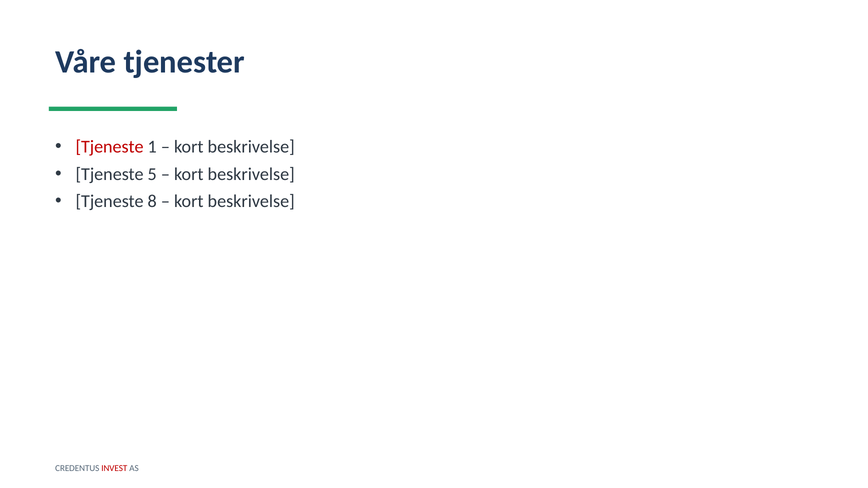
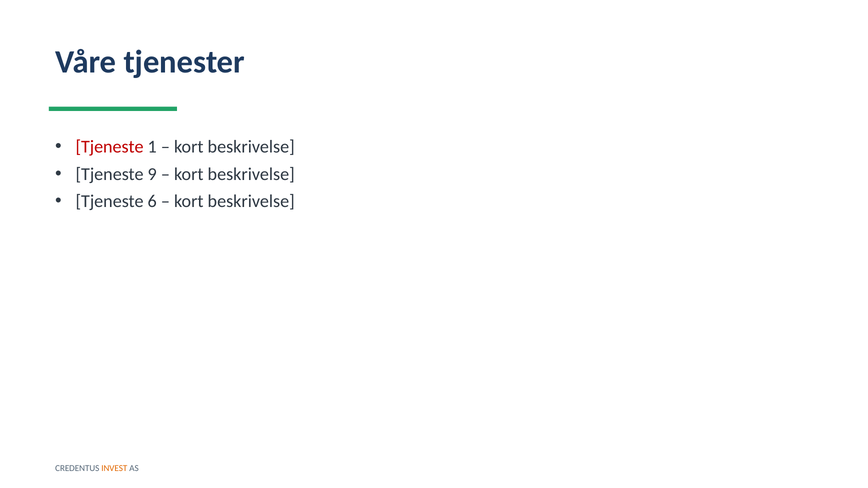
5: 5 -> 9
8: 8 -> 6
INVEST colour: red -> orange
